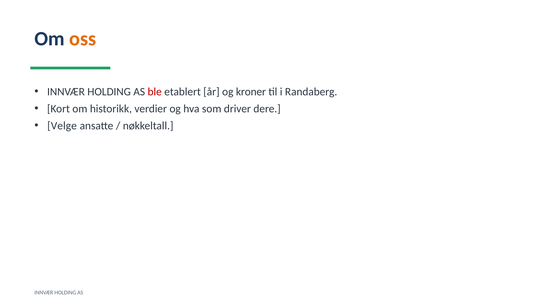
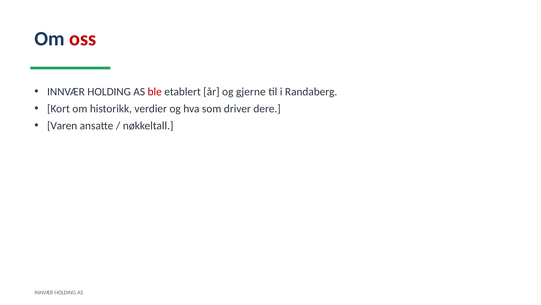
oss colour: orange -> red
kroner: kroner -> gjerne
Velge: Velge -> Varen
